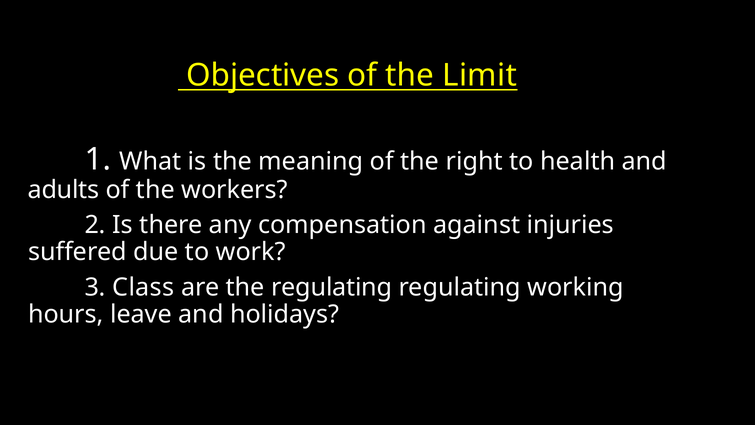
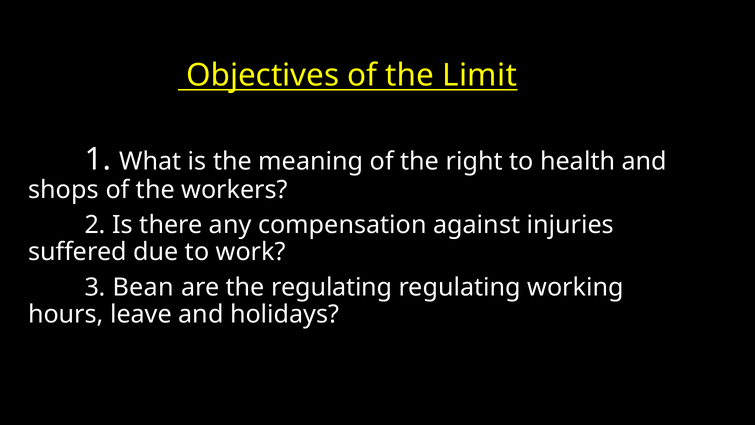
adults: adults -> shops
Class: Class -> Bean
